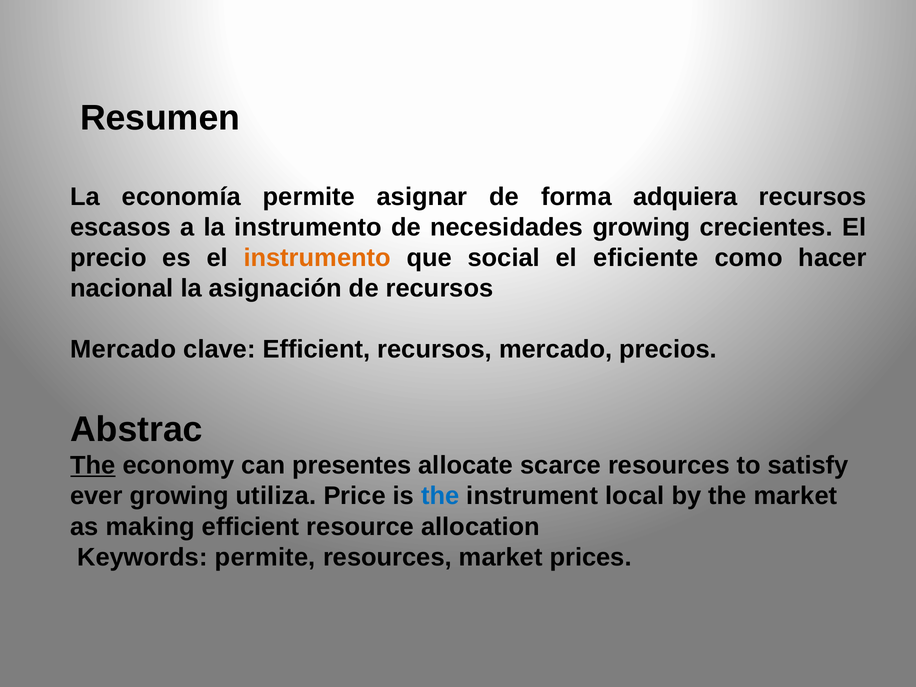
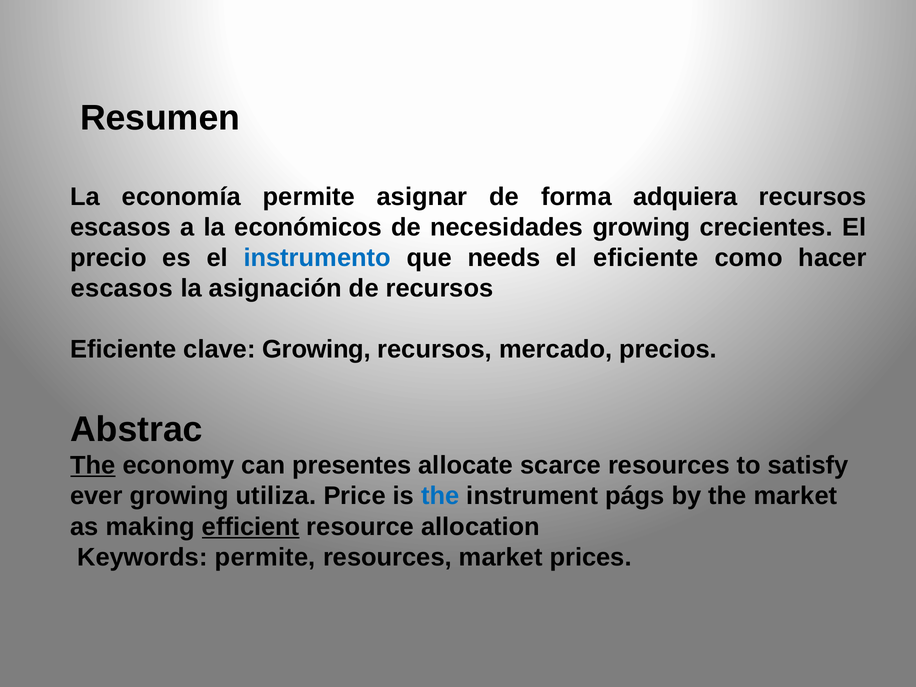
la instrumento: instrumento -> económicos
instrumento at (317, 258) colour: orange -> blue
social: social -> needs
nacional at (122, 288): nacional -> escasos
Mercado at (123, 349): Mercado -> Eficiente
clave Efficient: Efficient -> Growing
local: local -> págs
efficient at (251, 527) underline: none -> present
